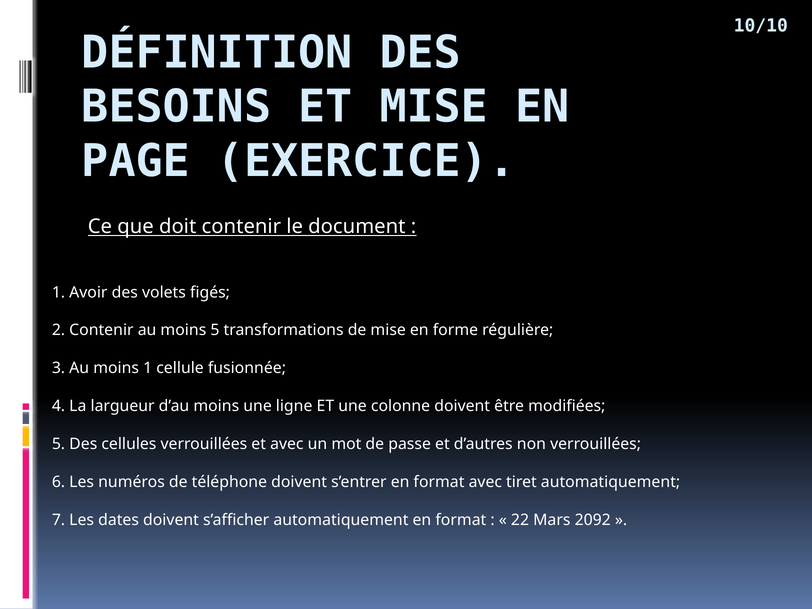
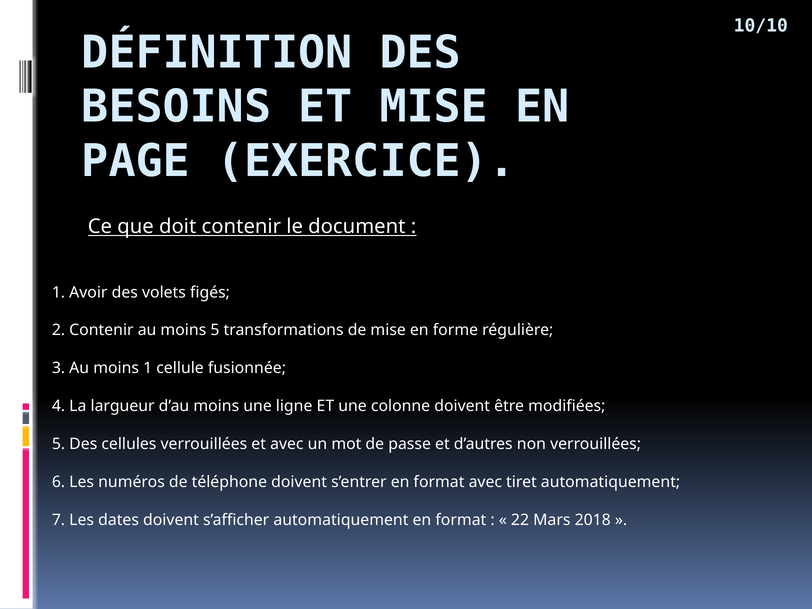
2092: 2092 -> 2018
